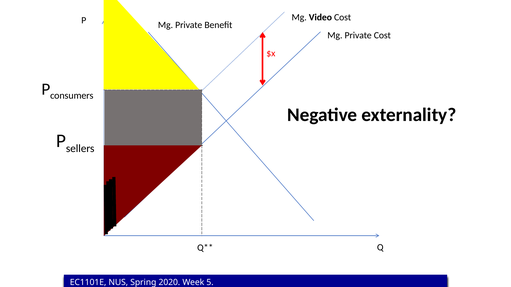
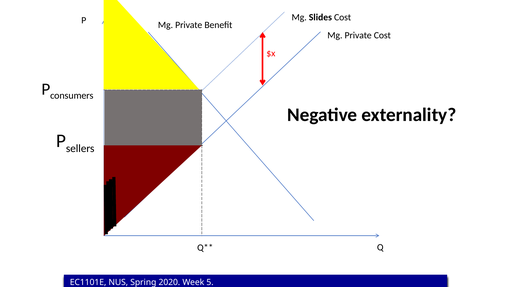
Video: Video -> Slides
